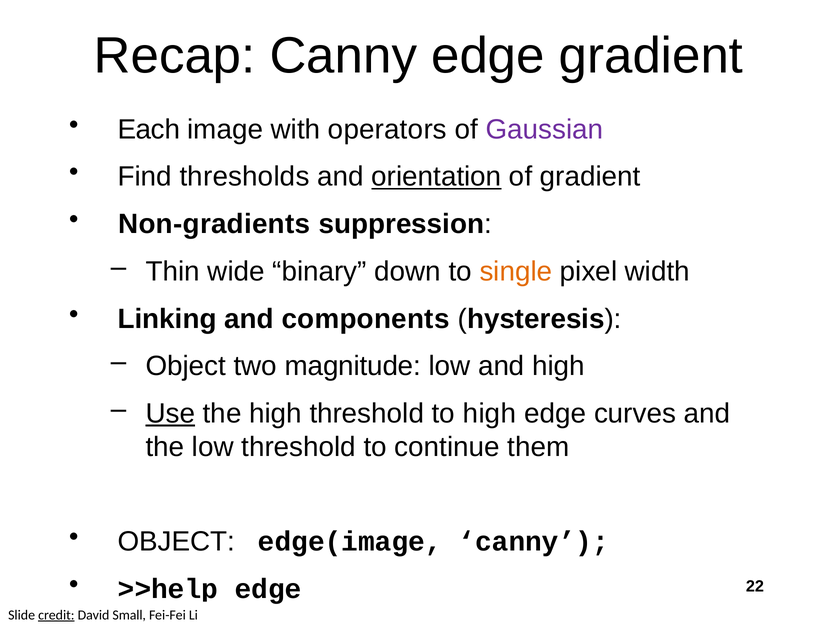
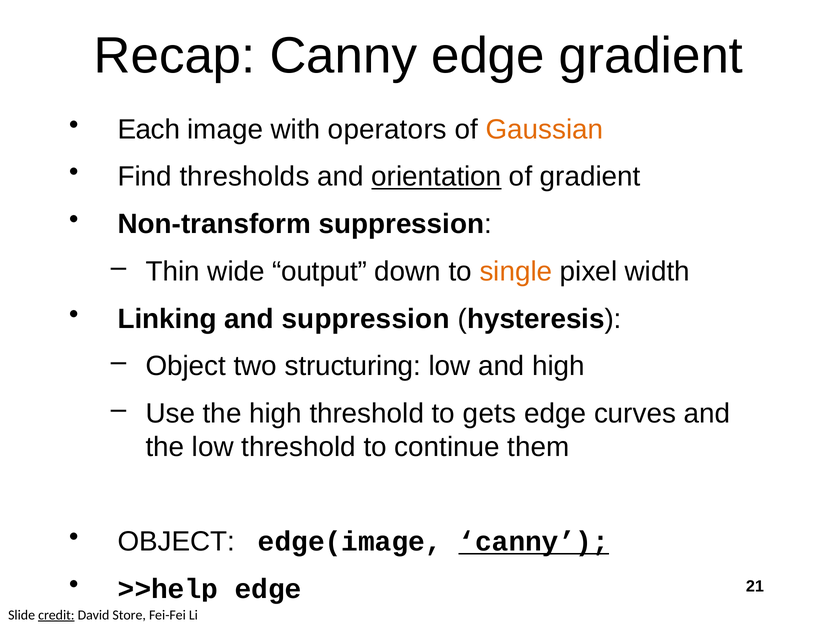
Gaussian colour: purple -> orange
Non-gradients: Non-gradients -> Non-transform
binary: binary -> output
and components: components -> suppression
magnitude: magnitude -> structuring
Use underline: present -> none
to high: high -> gets
canny at (534, 541) underline: none -> present
22: 22 -> 21
Small: Small -> Store
